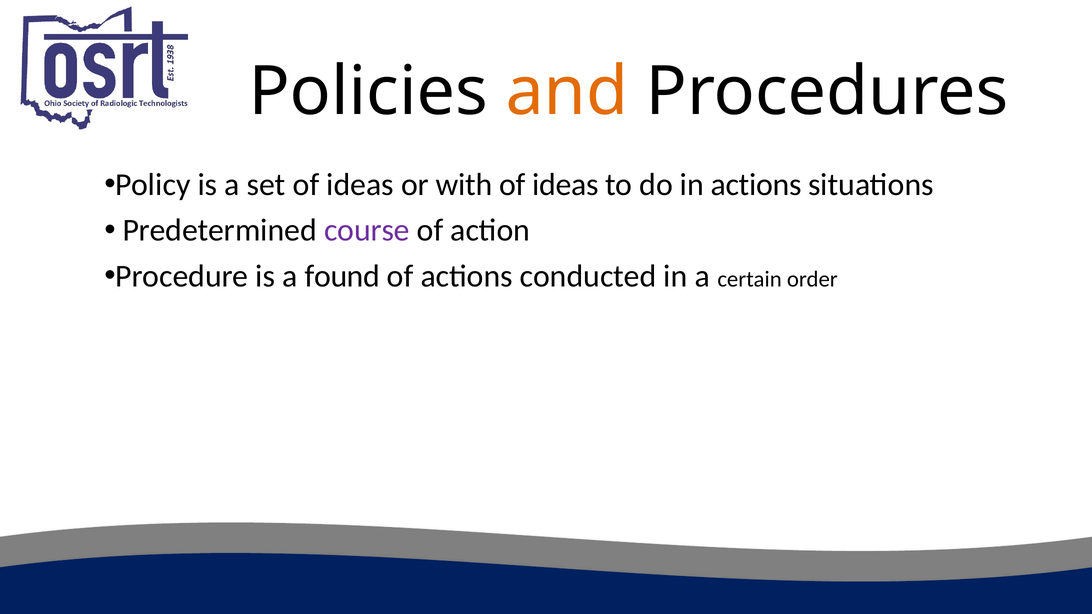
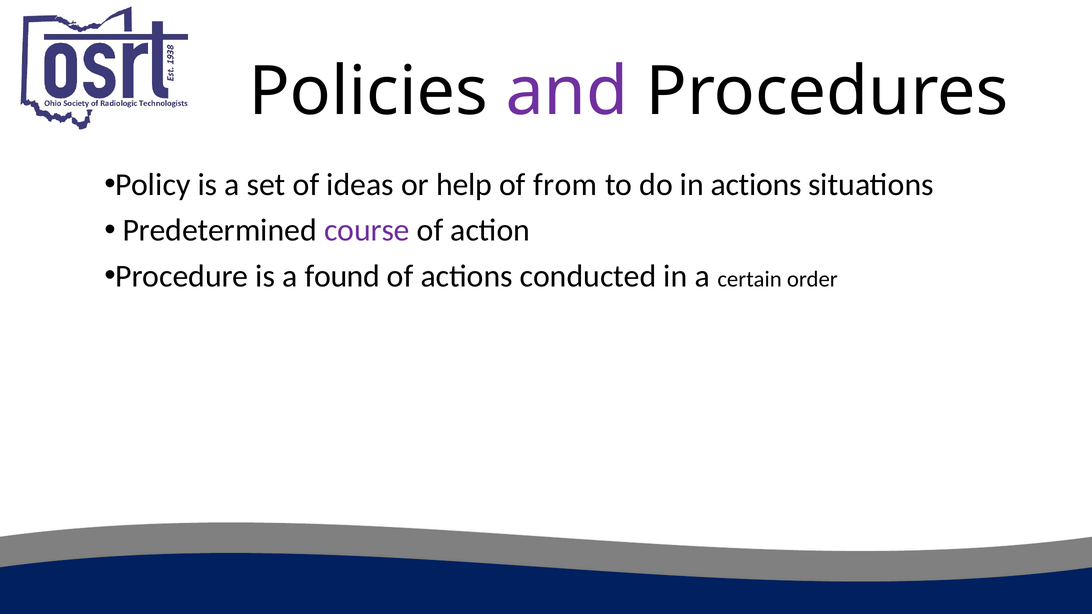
and colour: orange -> purple
with: with -> help
ideas at (565, 185): ideas -> from
